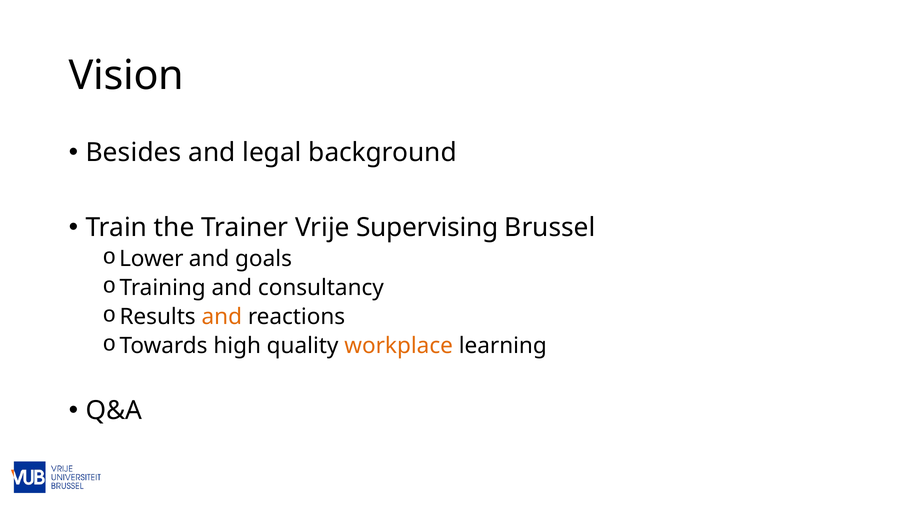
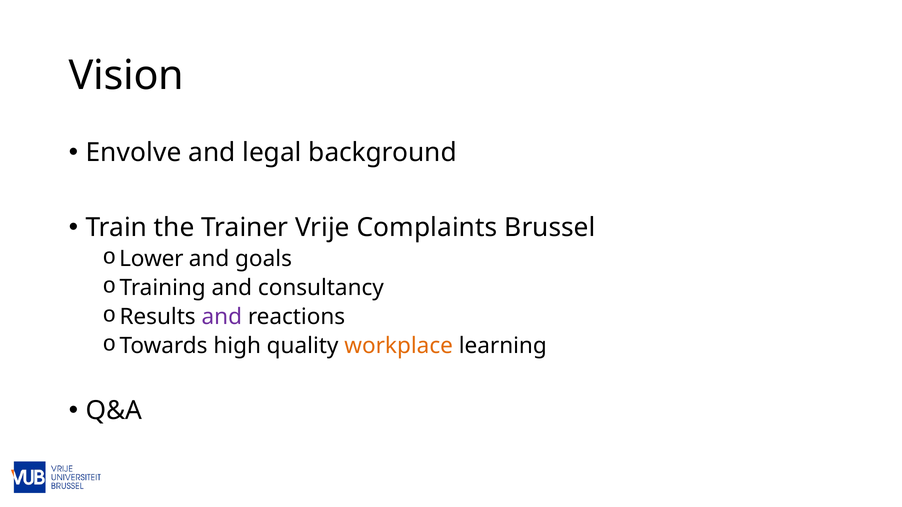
Besides: Besides -> Envolve
Supervising: Supervising -> Complaints
and at (222, 317) colour: orange -> purple
